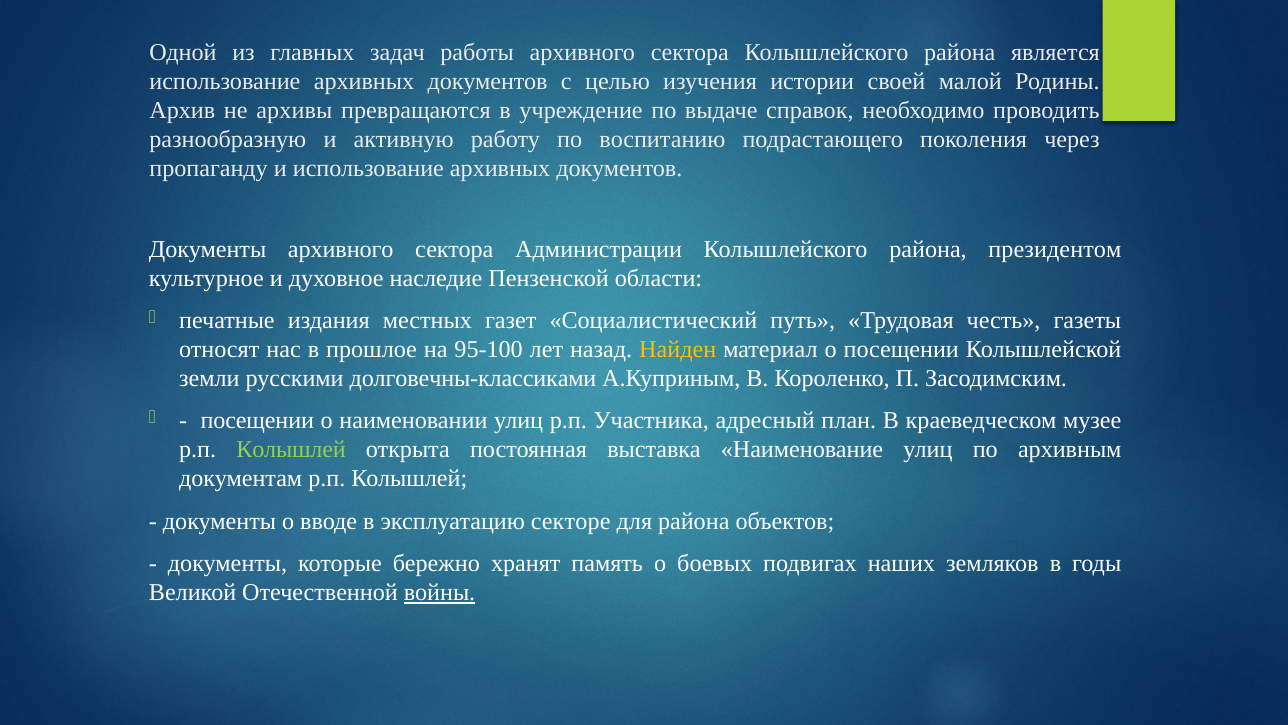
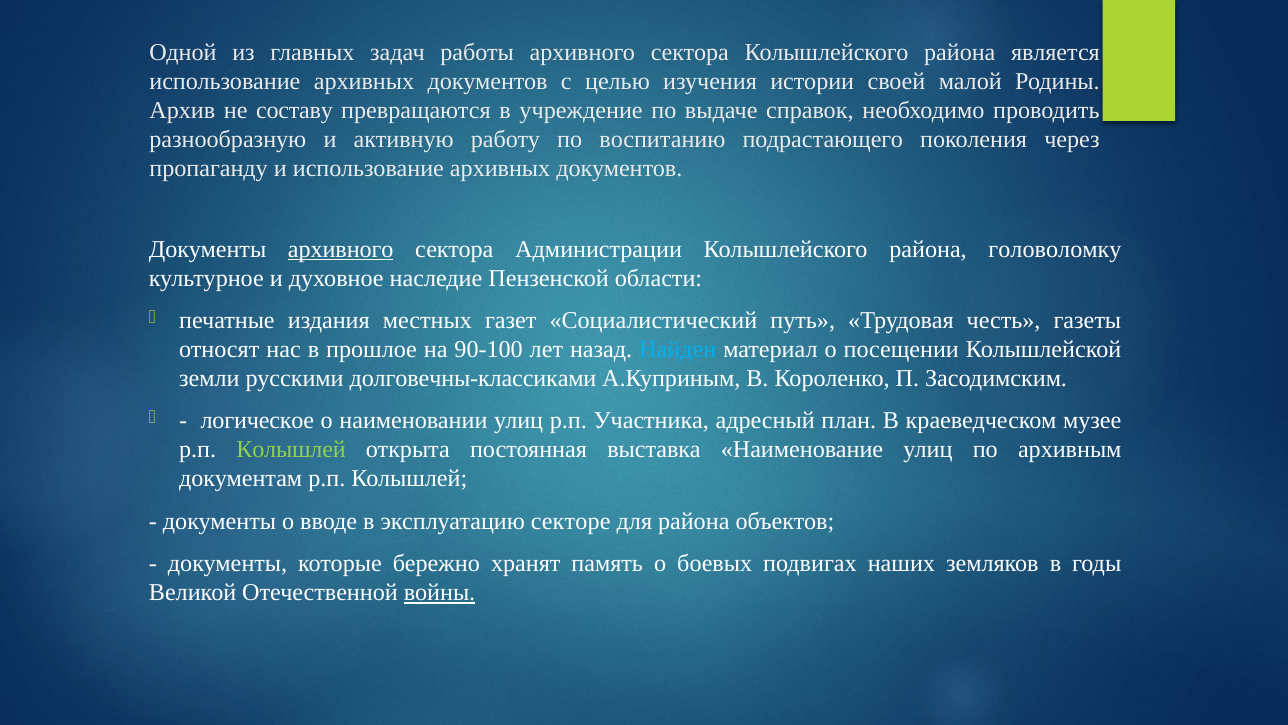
архивы: архивы -> составу
архивного at (341, 249) underline: none -> present
президентом: президентом -> головоломку
95-100: 95-100 -> 90-100
Найден colour: yellow -> light blue
посещении at (257, 421): посещении -> логическое
